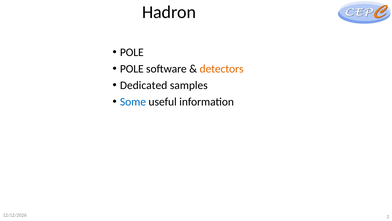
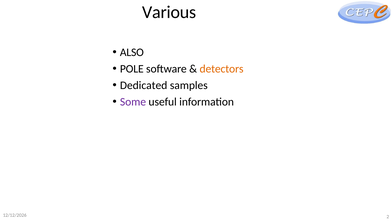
Hadron: Hadron -> Various
POLE at (132, 52): POLE -> ALSO
Some colour: blue -> purple
